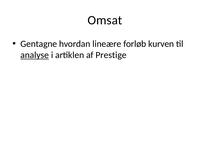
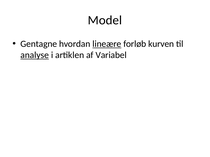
Omsat: Omsat -> Model
lineære underline: none -> present
Prestige: Prestige -> Variabel
